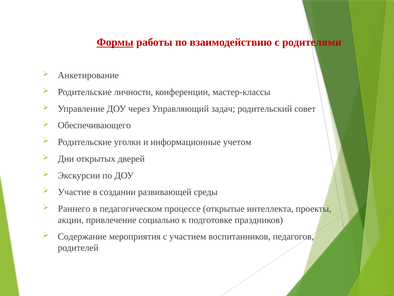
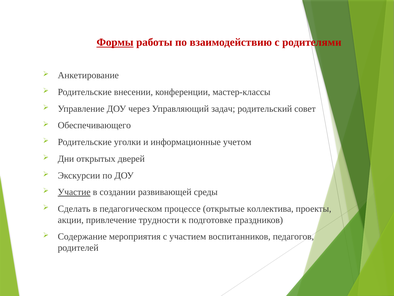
личности: личности -> внесении
Участие underline: none -> present
Раннего: Раннего -> Сделать
интеллекта: интеллекта -> коллектива
социально: социально -> трудности
